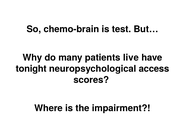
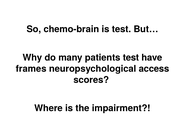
patients live: live -> test
tonight: tonight -> frames
